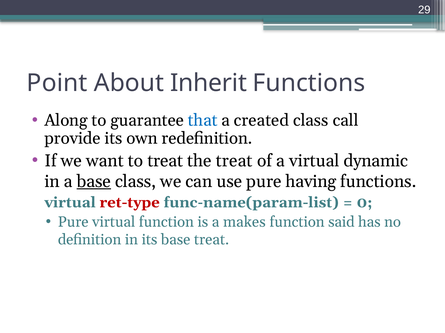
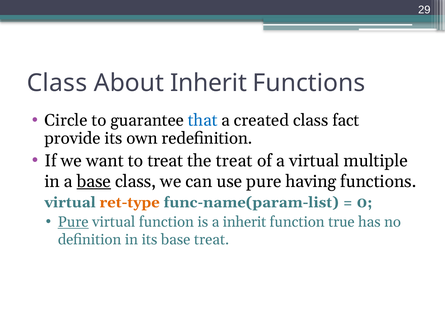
Point at (57, 83): Point -> Class
Along: Along -> Circle
call: call -> fact
dynamic: dynamic -> multiple
ret-type colour: red -> orange
Pure at (73, 223) underline: none -> present
a makes: makes -> inherit
said: said -> true
